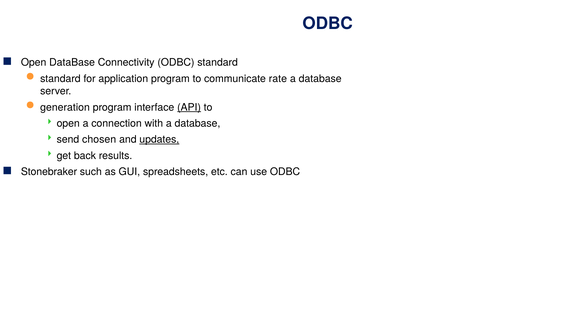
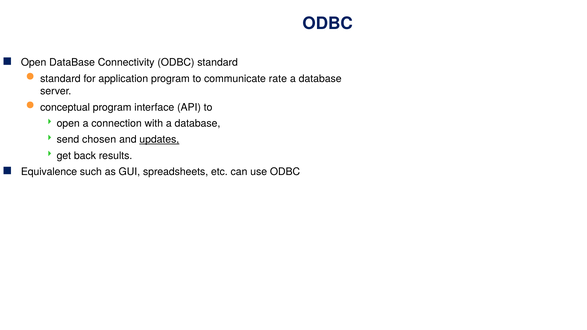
generation: generation -> conceptual
API underline: present -> none
Stonebraker: Stonebraker -> Equivalence
